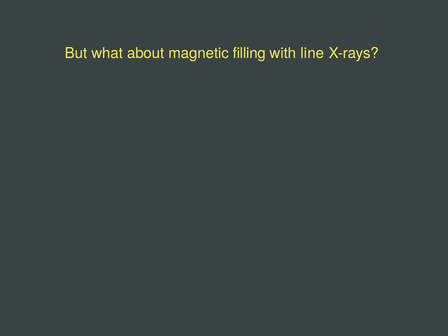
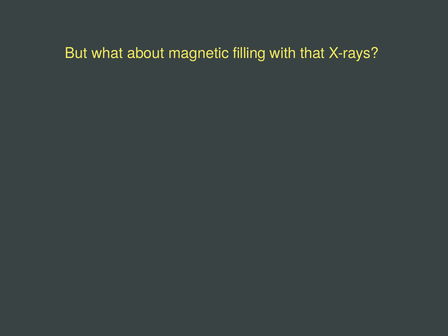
line: line -> that
